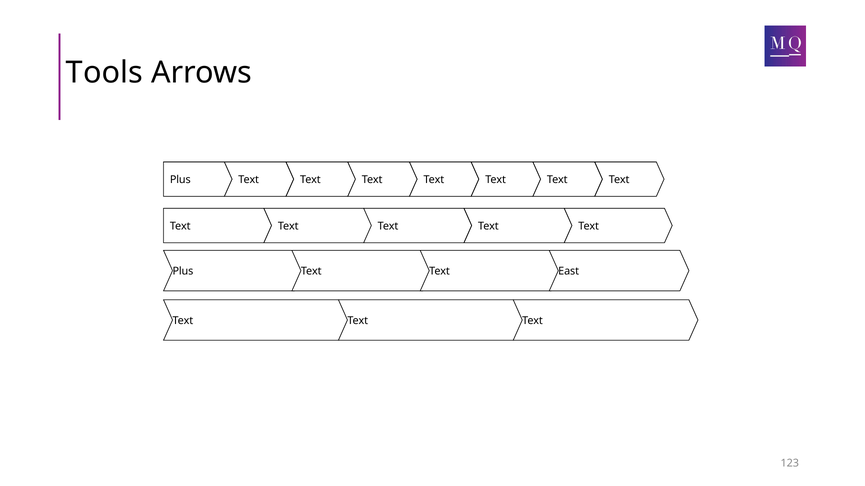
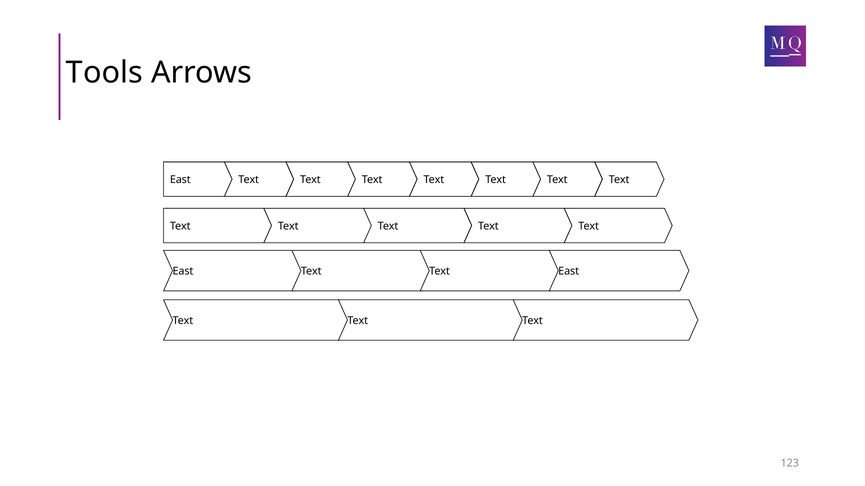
Plus at (180, 180): Plus -> East
Plus at (183, 272): Plus -> East
